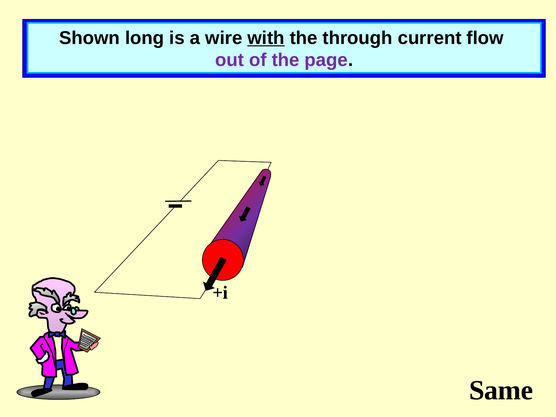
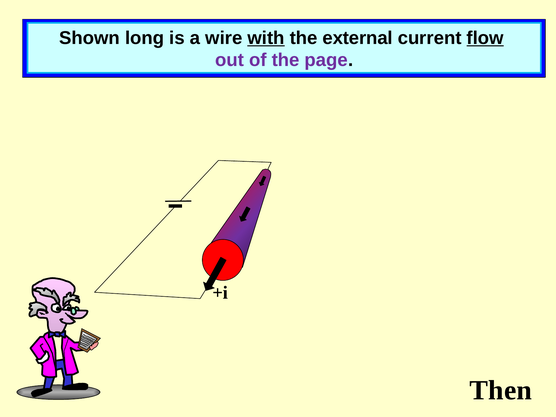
through: through -> external
flow underline: none -> present
Same: Same -> Then
